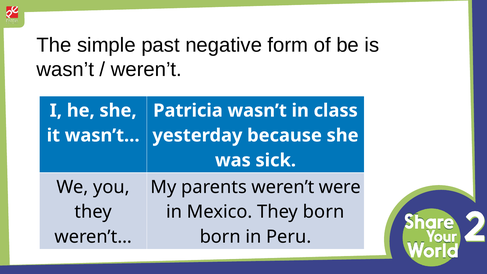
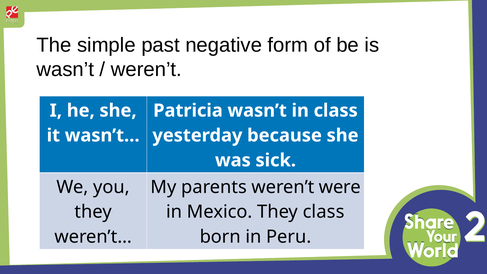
They born: born -> class
